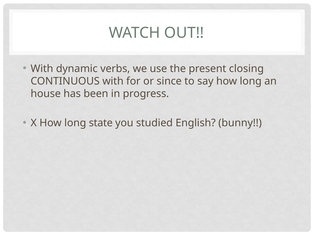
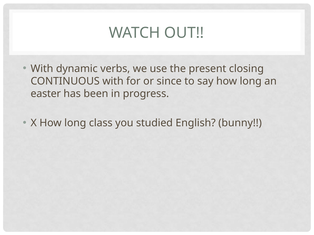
house: house -> easter
state: state -> class
